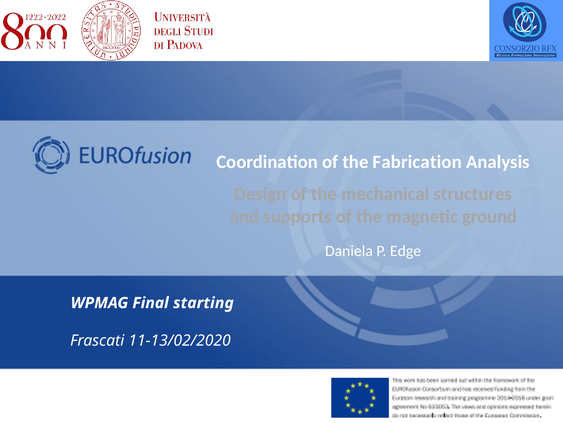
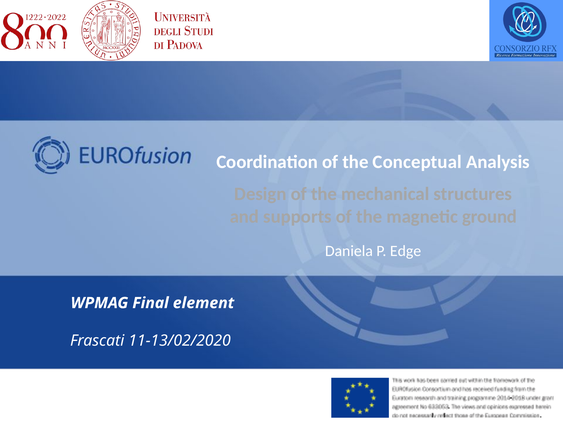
Fabrication: Fabrication -> Conceptual
starting: starting -> element
